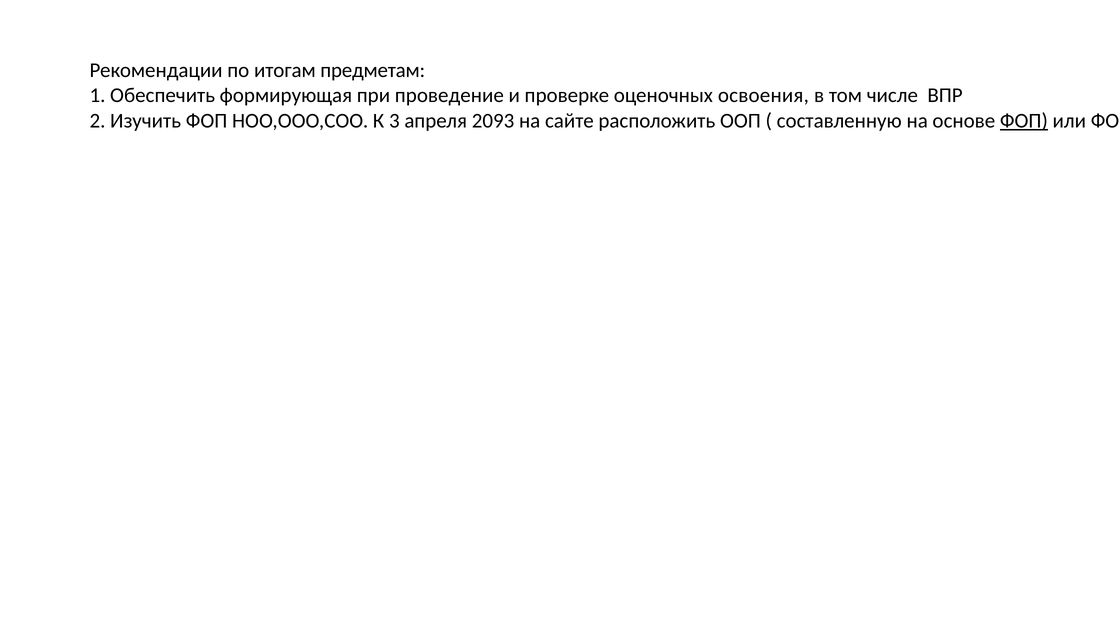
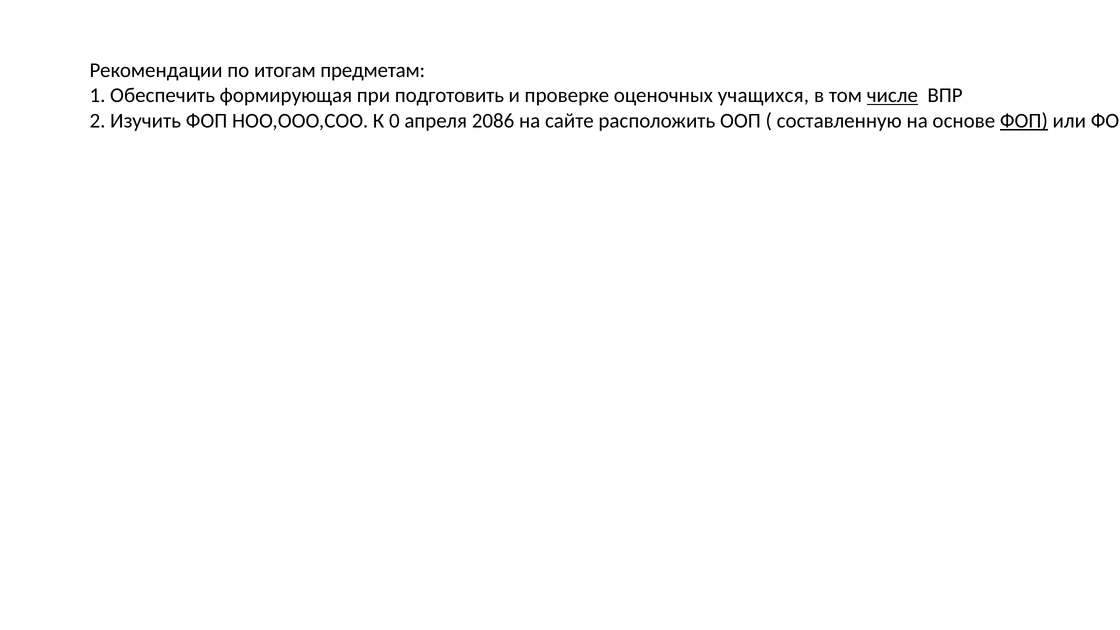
проведение: проведение -> подготовить
освоения: освоения -> учащихся
числе underline: none -> present
3: 3 -> 0
2093: 2093 -> 2086
